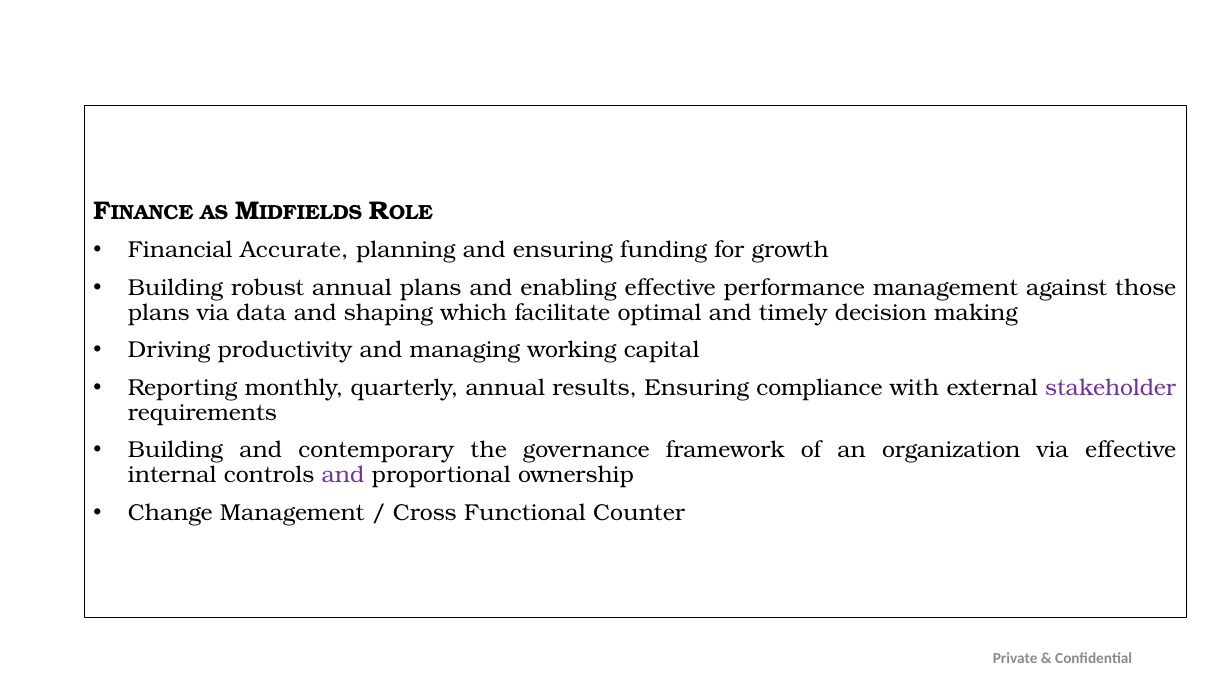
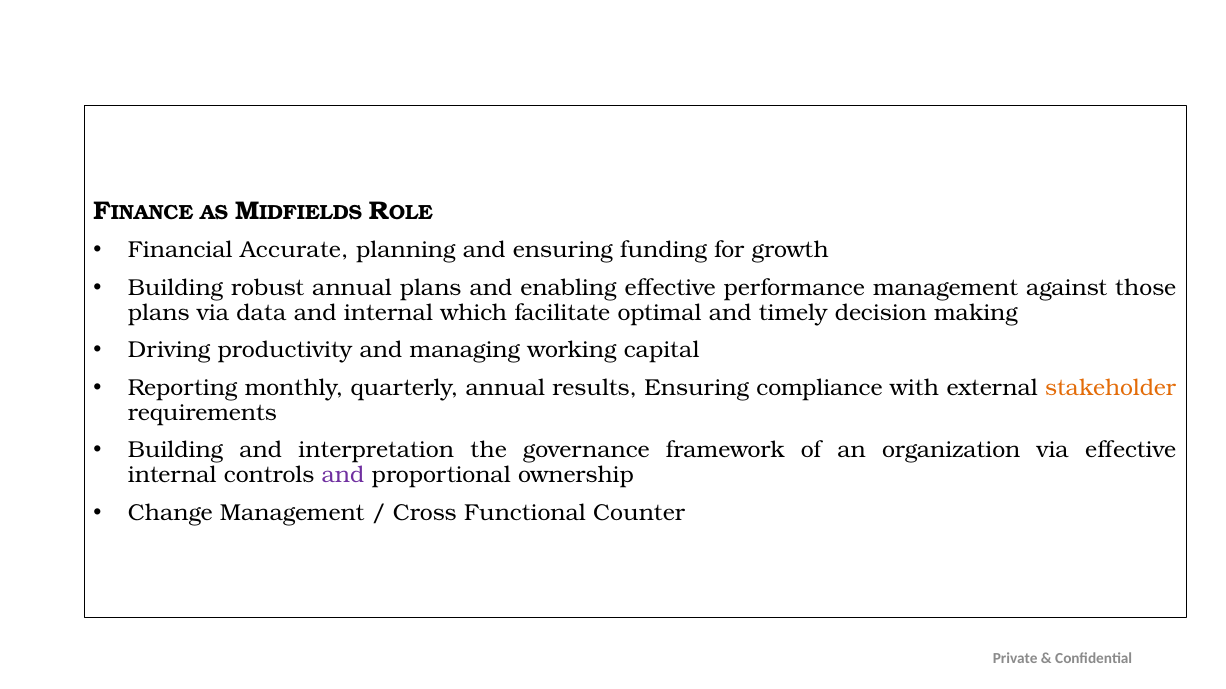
and shaping: shaping -> internal
stakeholder colour: purple -> orange
contemporary: contemporary -> interpretation
